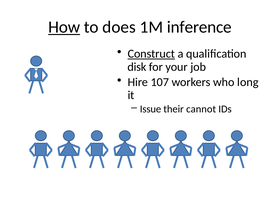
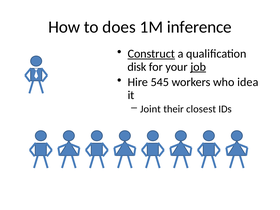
How underline: present -> none
job underline: none -> present
107: 107 -> 545
long: long -> idea
Issue: Issue -> Joint
cannot: cannot -> closest
